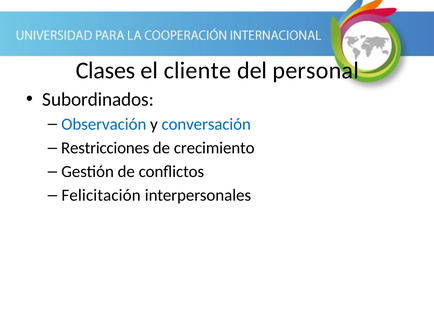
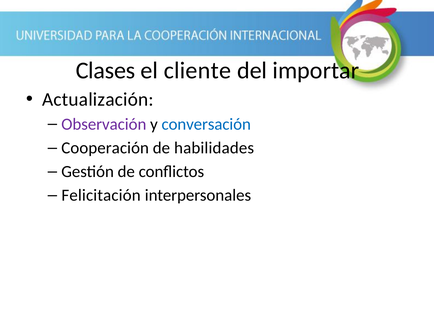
personal: personal -> importar
Subordinados: Subordinados -> Actualización
Observación colour: blue -> purple
Restricciones: Restricciones -> Cooperación
crecimiento: crecimiento -> habilidades
